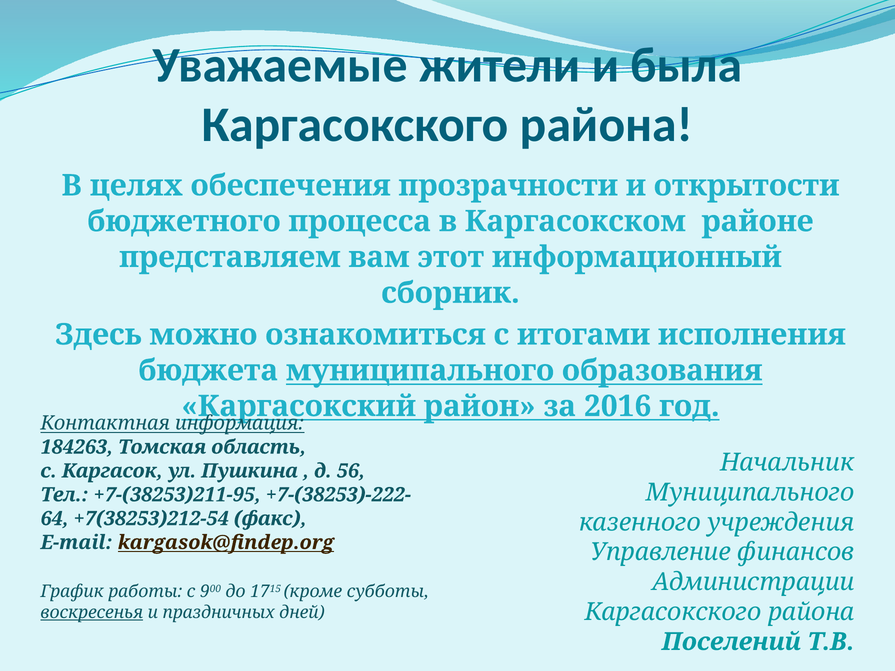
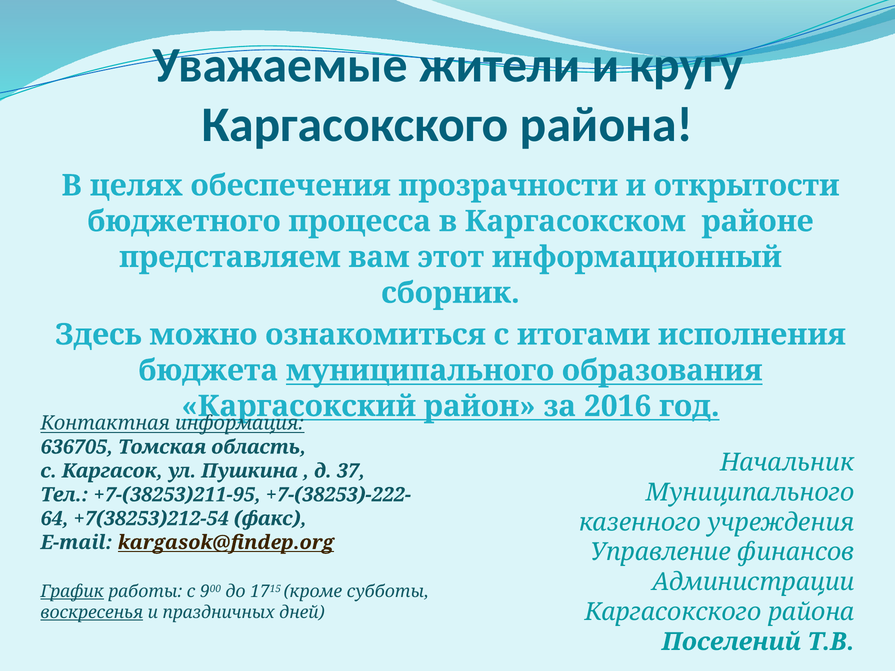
была: была -> кругу
184263: 184263 -> 636705
56: 56 -> 37
График underline: none -> present
